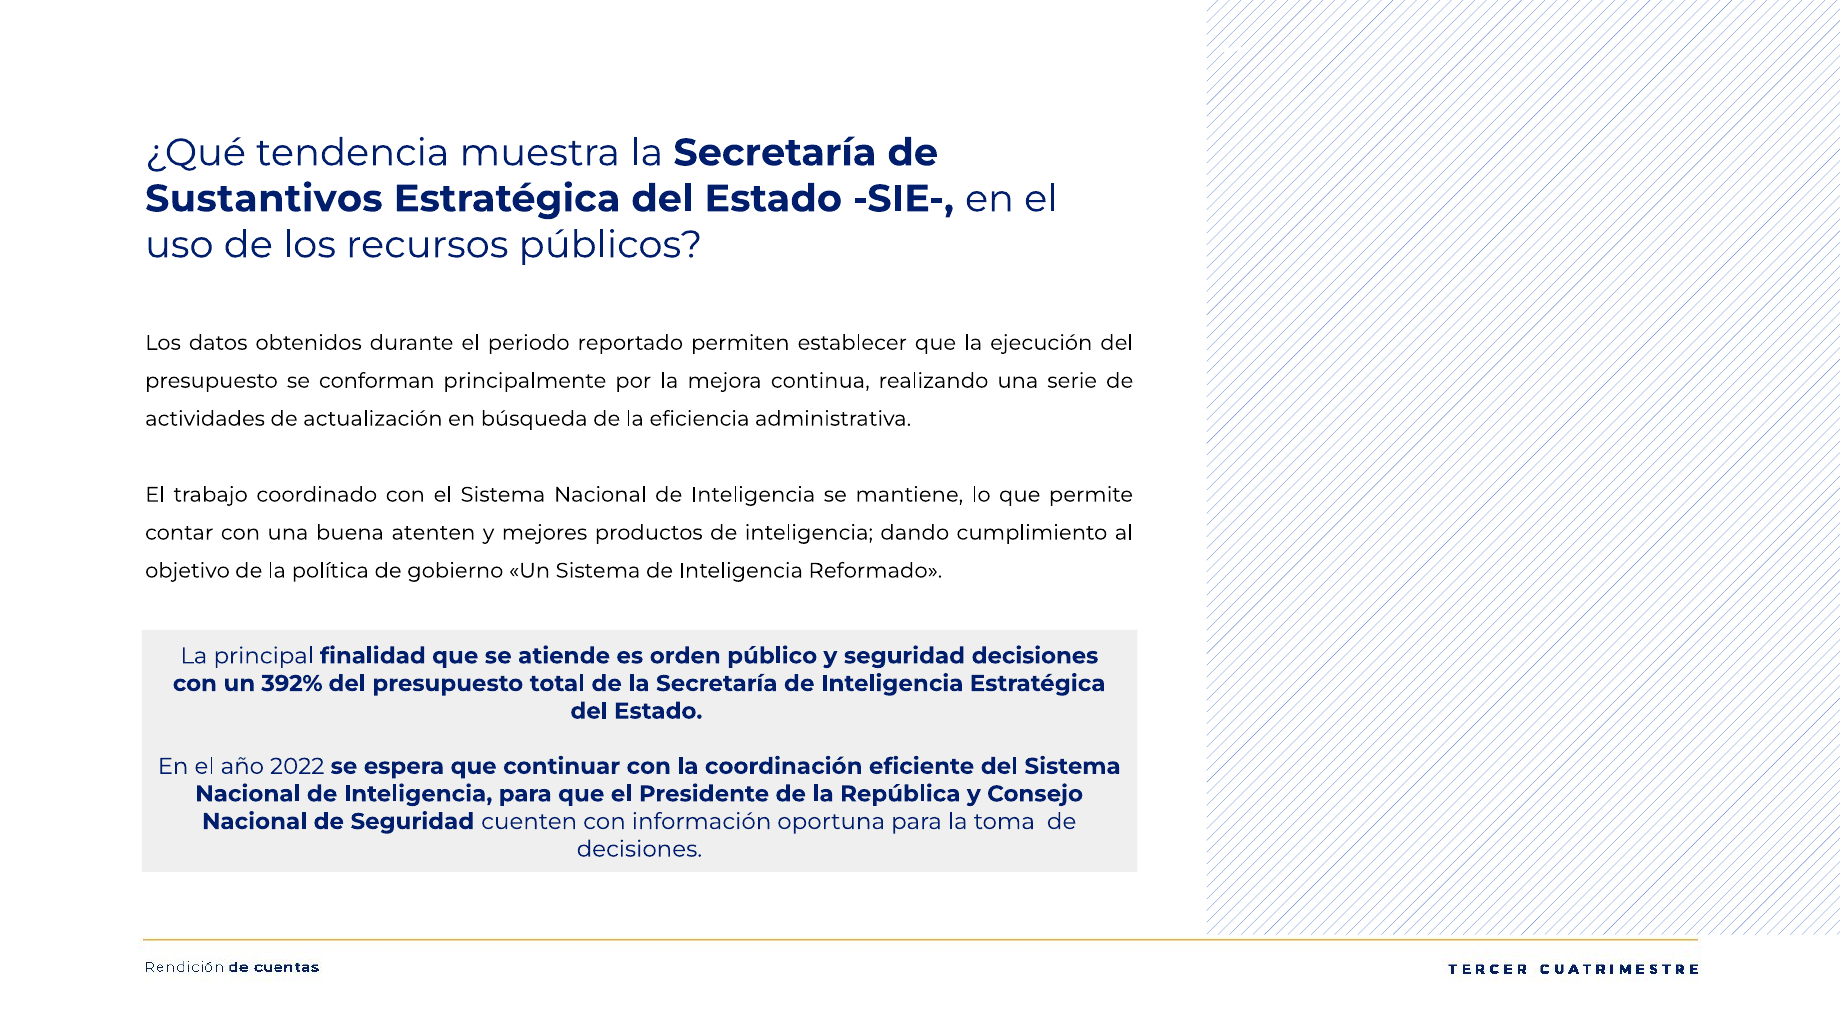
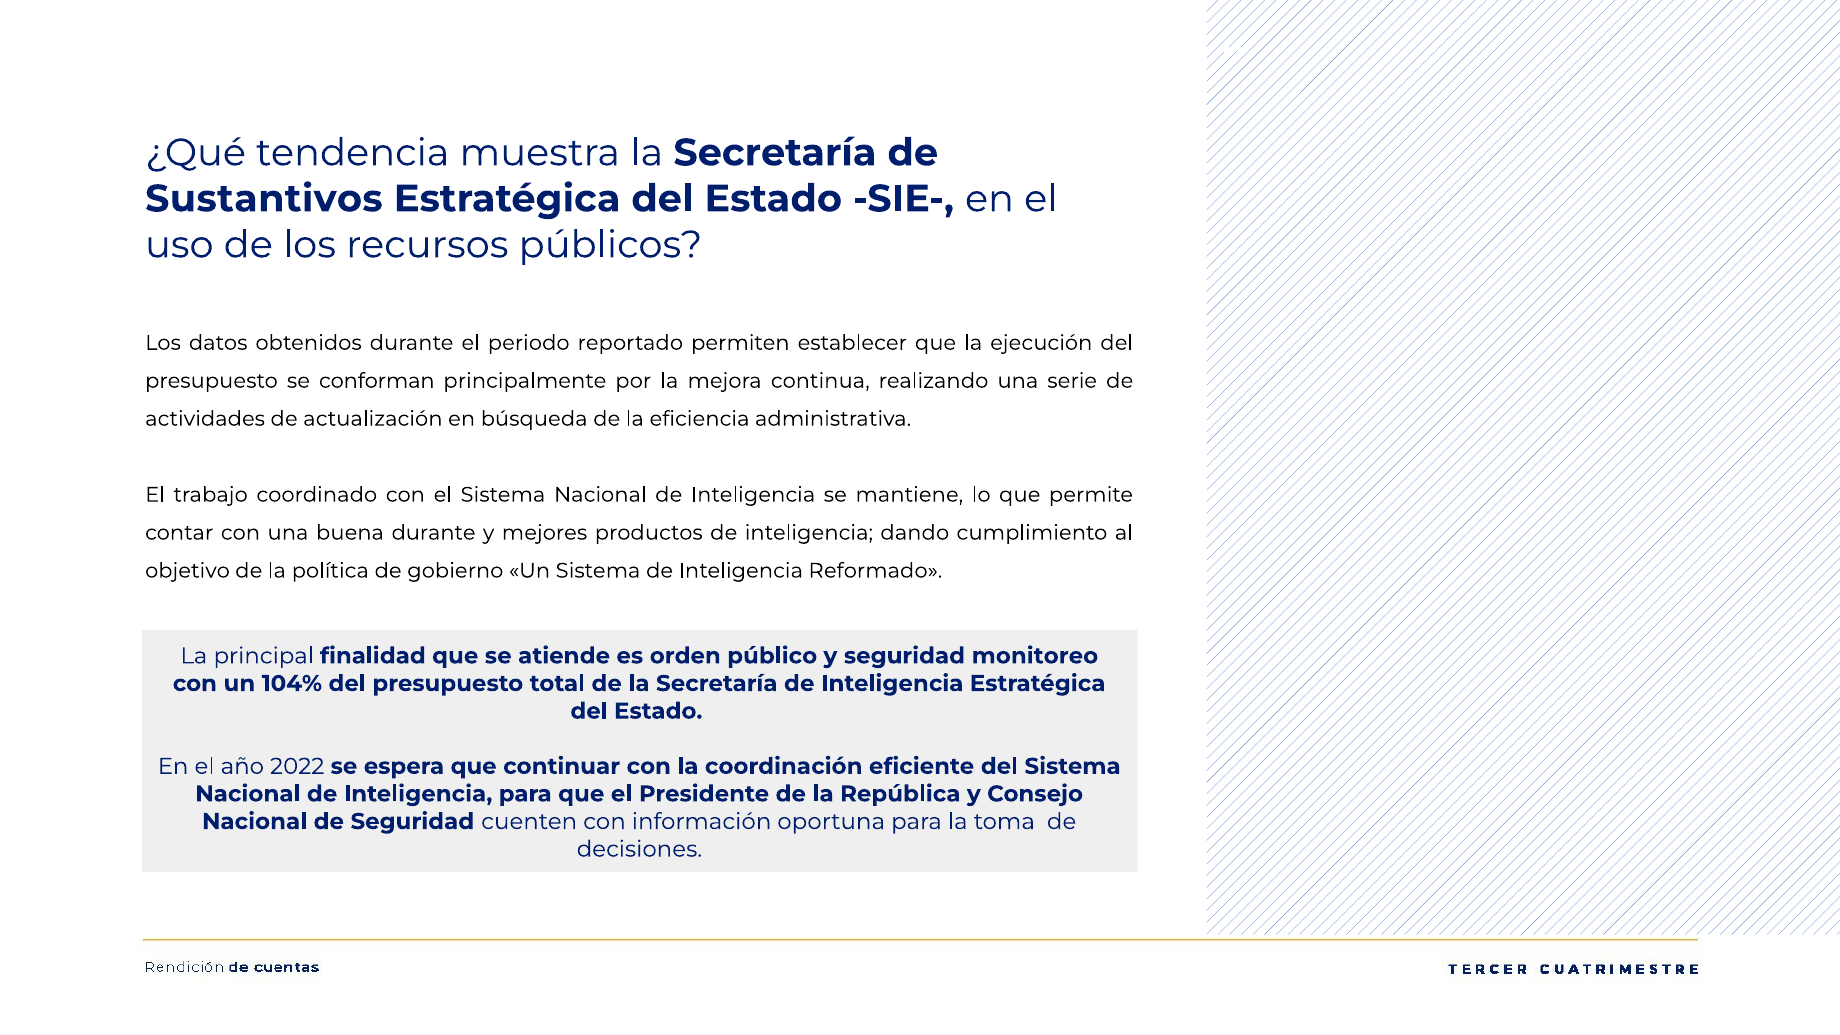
buena atenten: atenten -> durante
seguridad decisiones: decisiones -> monitoreo
392%: 392% -> 104%
